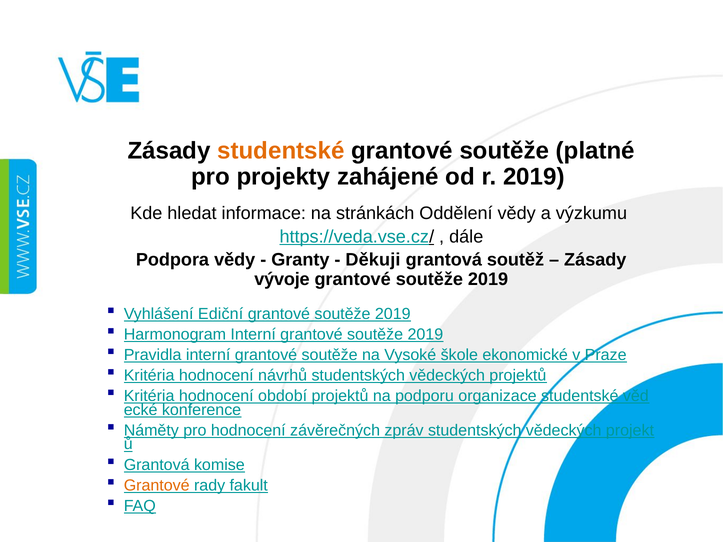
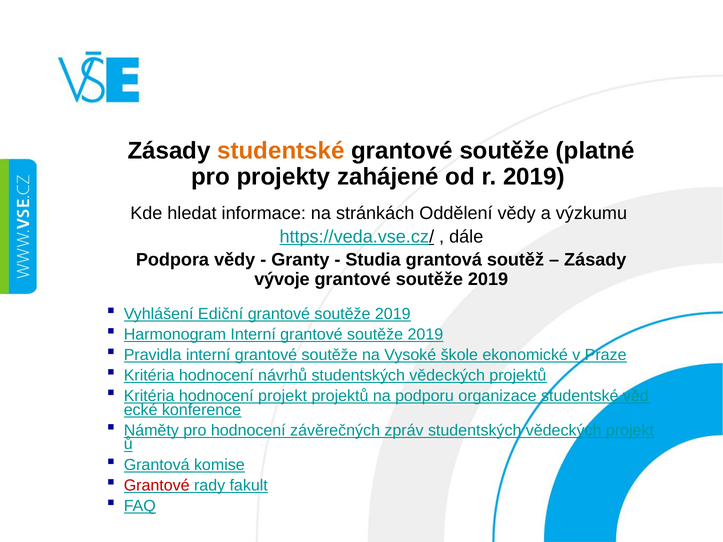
Děkuji: Děkuji -> Studia
hodnocení období: období -> projekt
Grantové at (157, 485) colour: orange -> red
